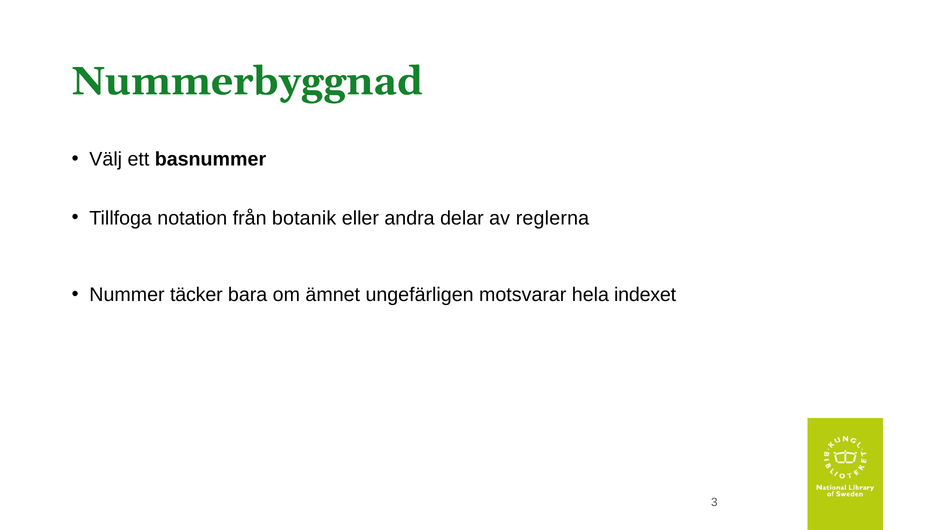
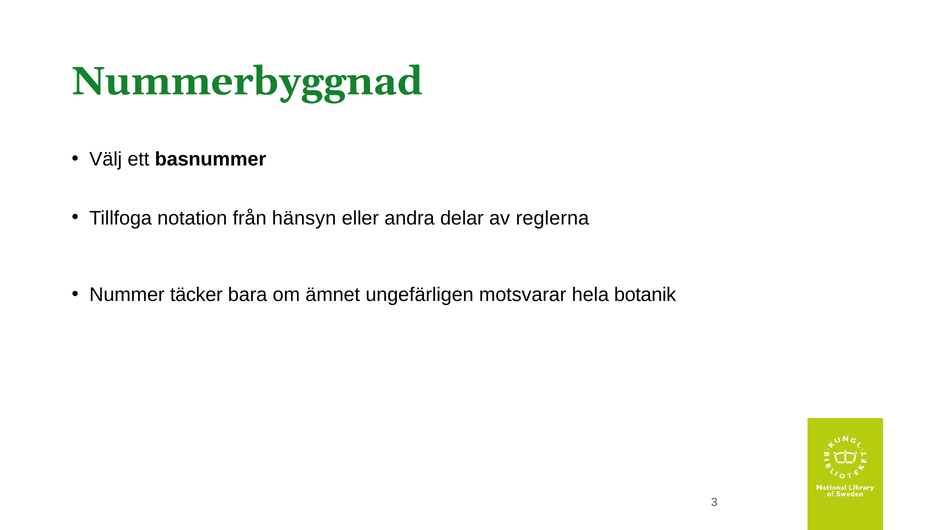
botanik: botanik -> hänsyn
indexet: indexet -> botanik
